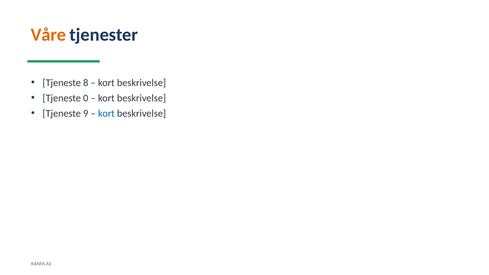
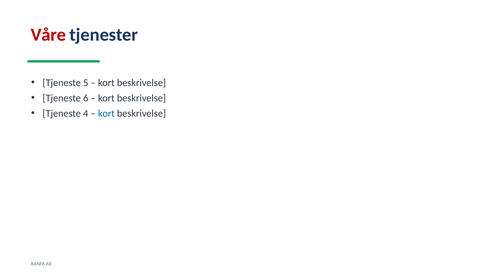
Våre colour: orange -> red
8: 8 -> 5
0: 0 -> 6
9: 9 -> 4
